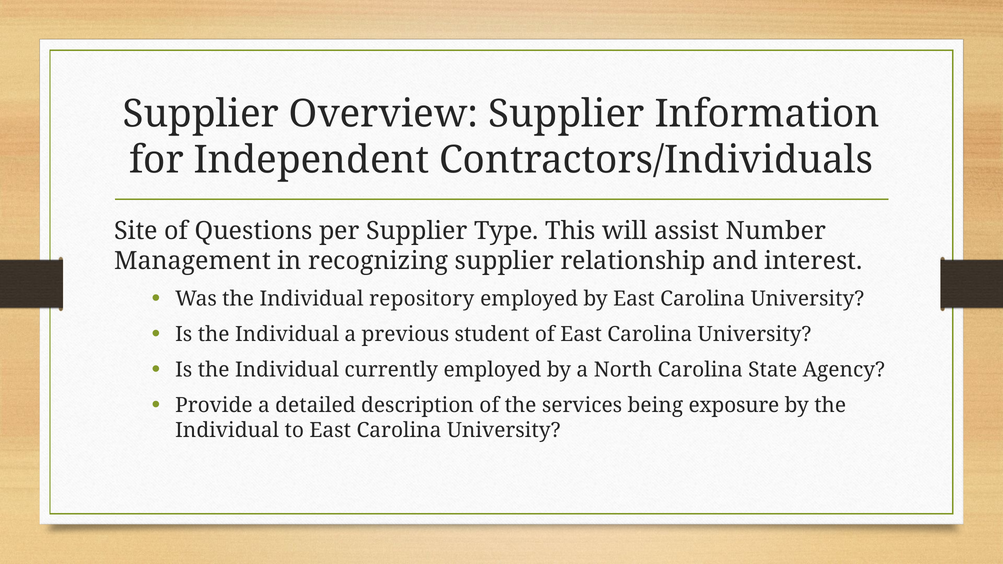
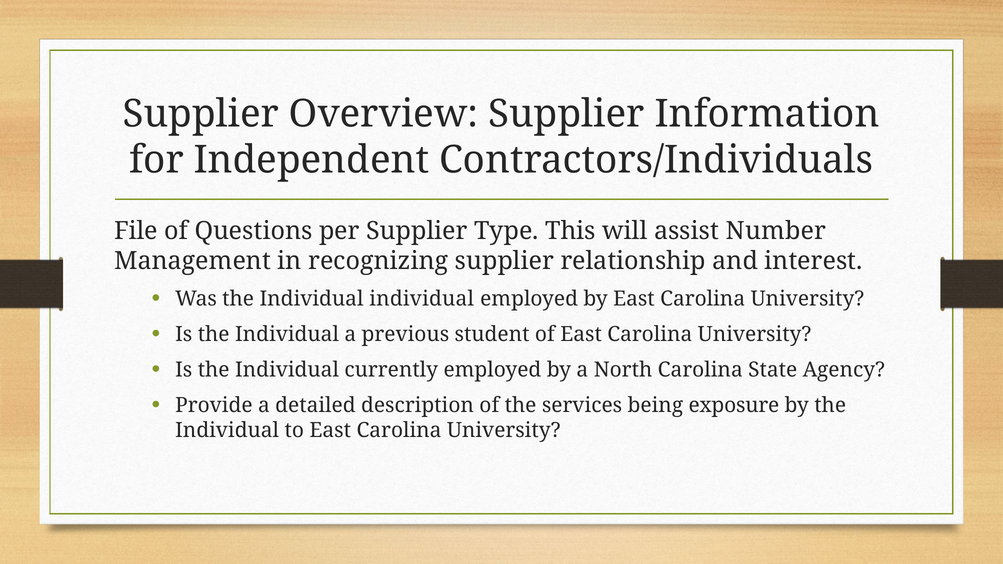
Site: Site -> File
Individual repository: repository -> individual
